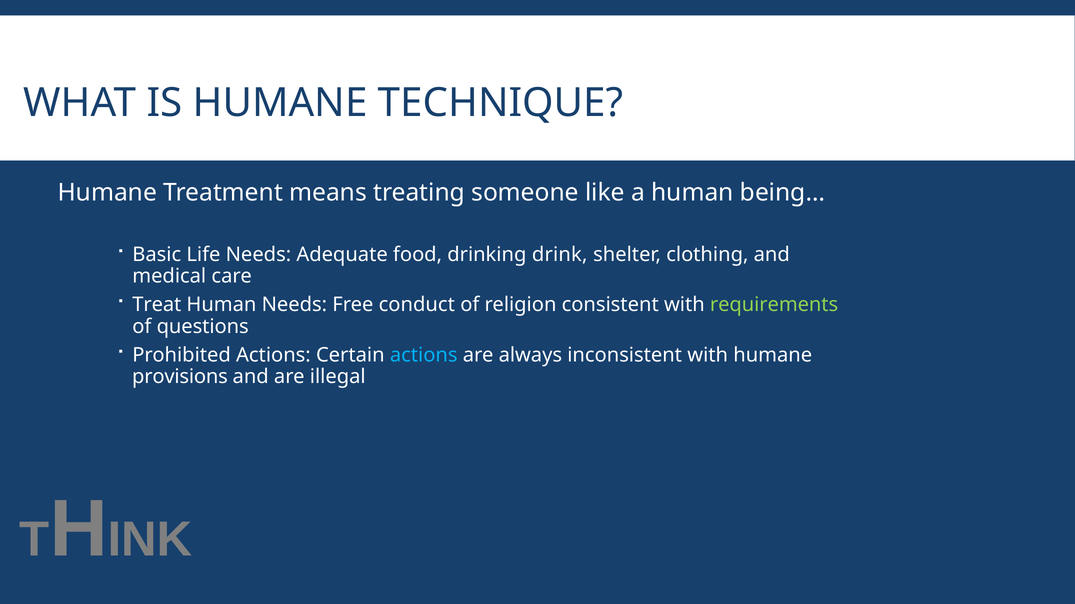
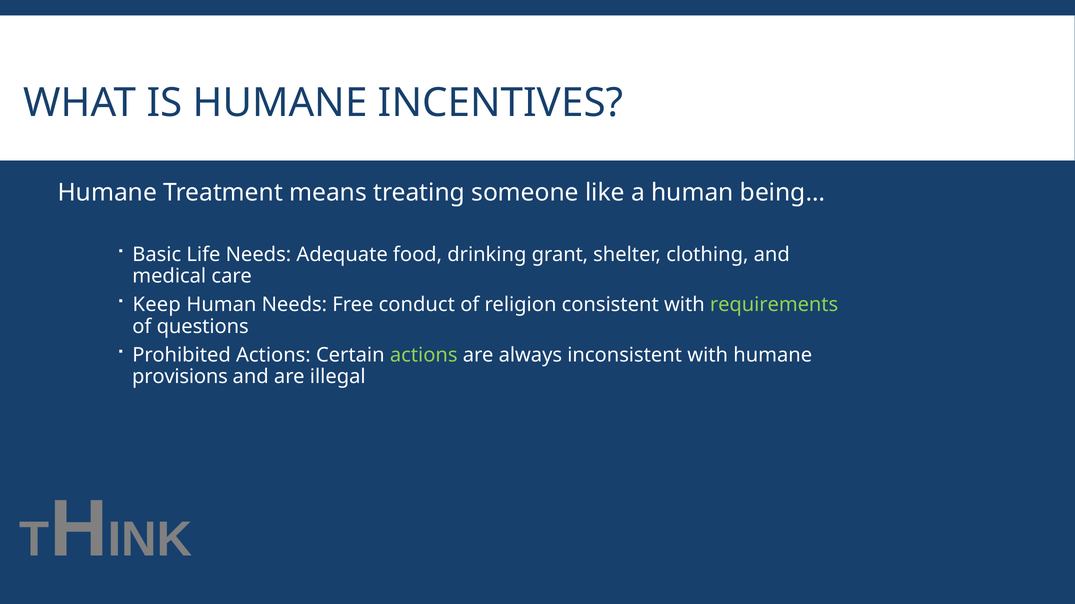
TECHNIQUE: TECHNIQUE -> INCENTIVES
drink: drink -> grant
Treat: Treat -> Keep
actions at (424, 355) colour: light blue -> light green
